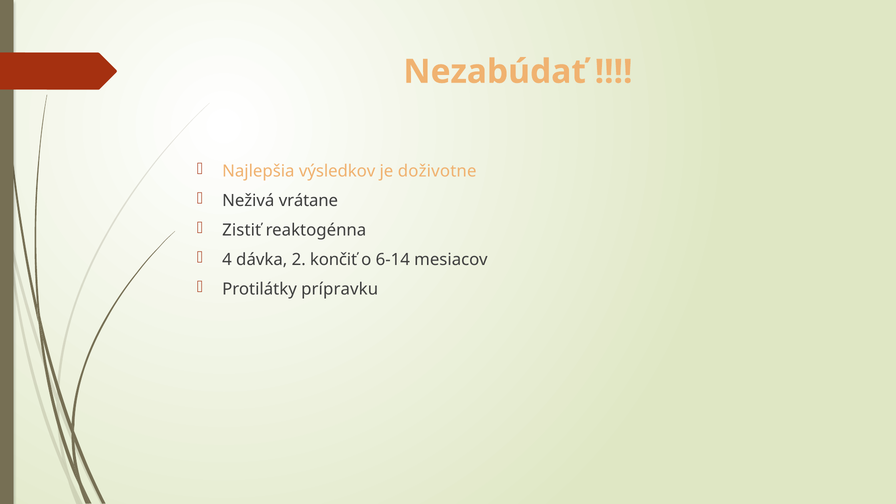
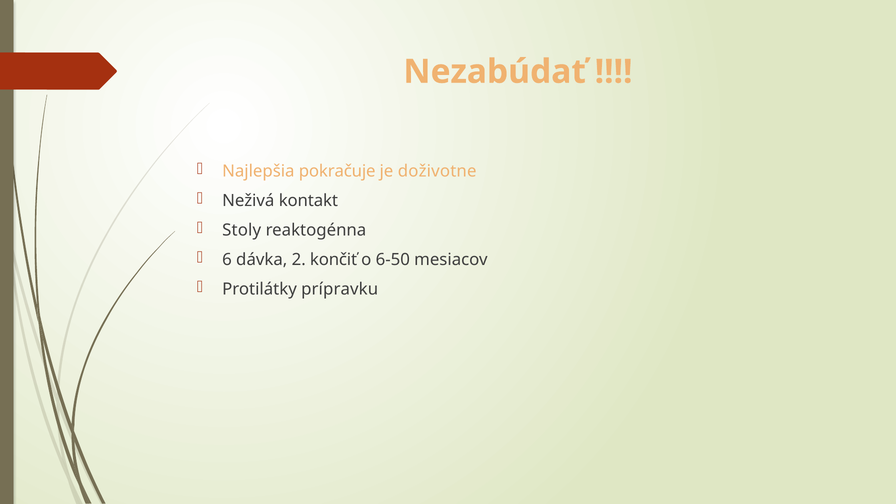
výsledkov: výsledkov -> pokračuje
vrátane: vrátane -> kontakt
Zistiť: Zistiť -> Stoly
4: 4 -> 6
6-14: 6-14 -> 6-50
